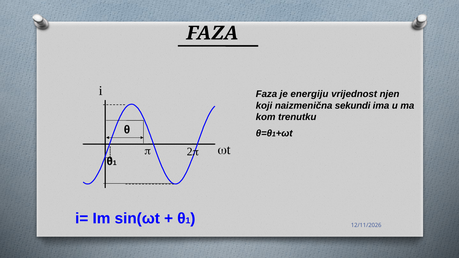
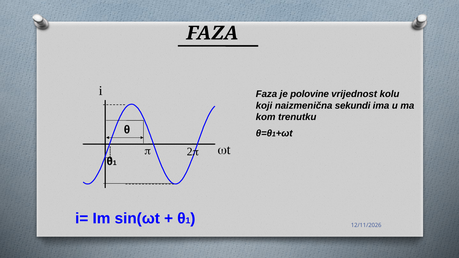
energiju: energiju -> polovine
njen: njen -> kolu
